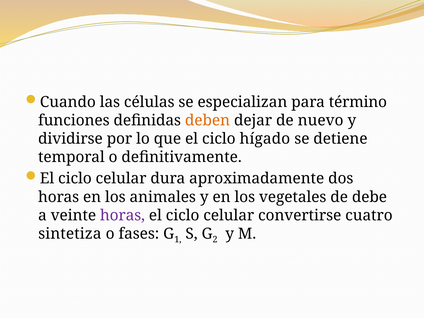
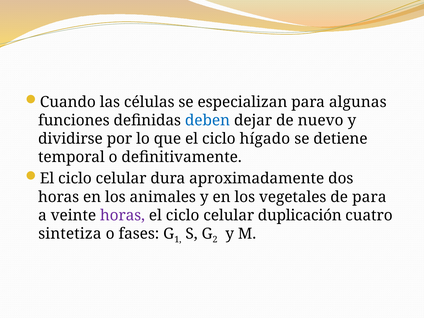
término: término -> algunas
deben colour: orange -> blue
de debe: debe -> para
convertirse: convertirse -> duplicación
